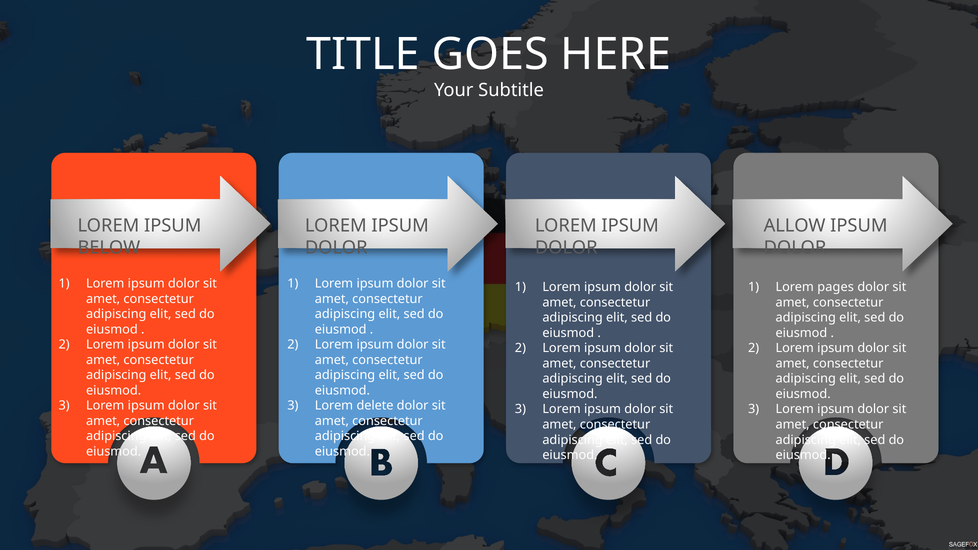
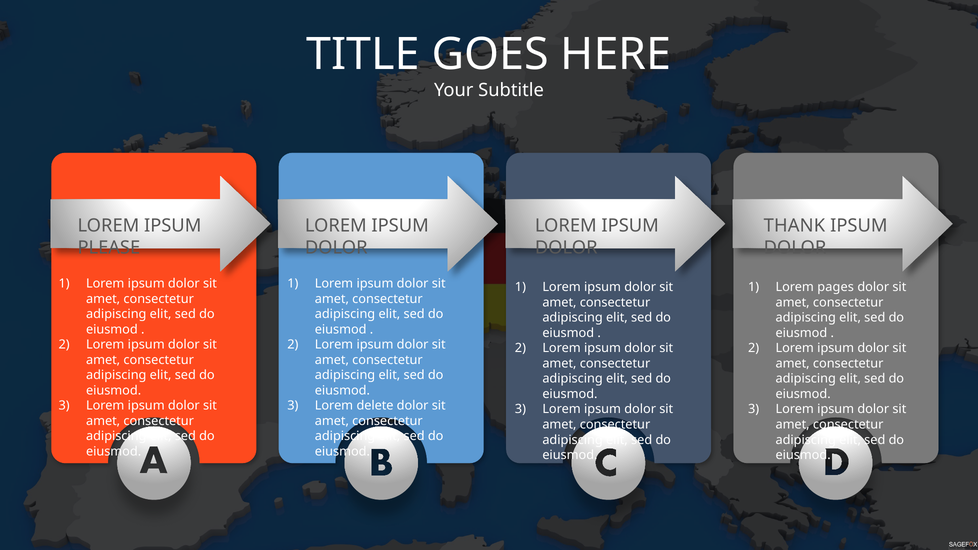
ALLOW: ALLOW -> THANK
BELOW: BELOW -> PLEASE
